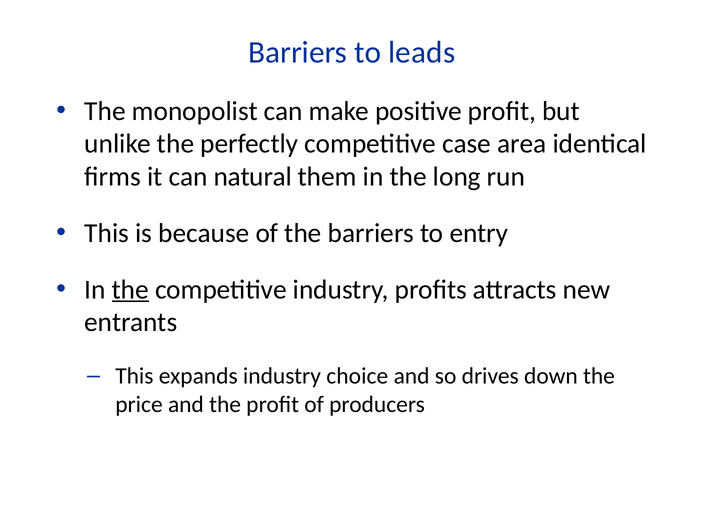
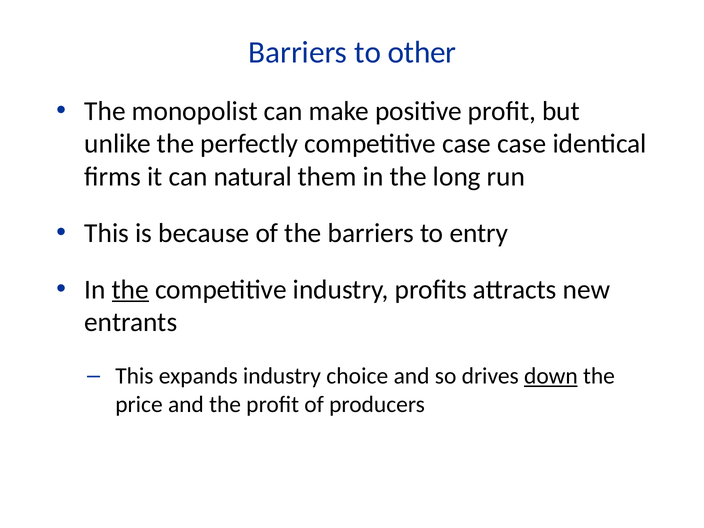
leads: leads -> other
case area: area -> case
down underline: none -> present
